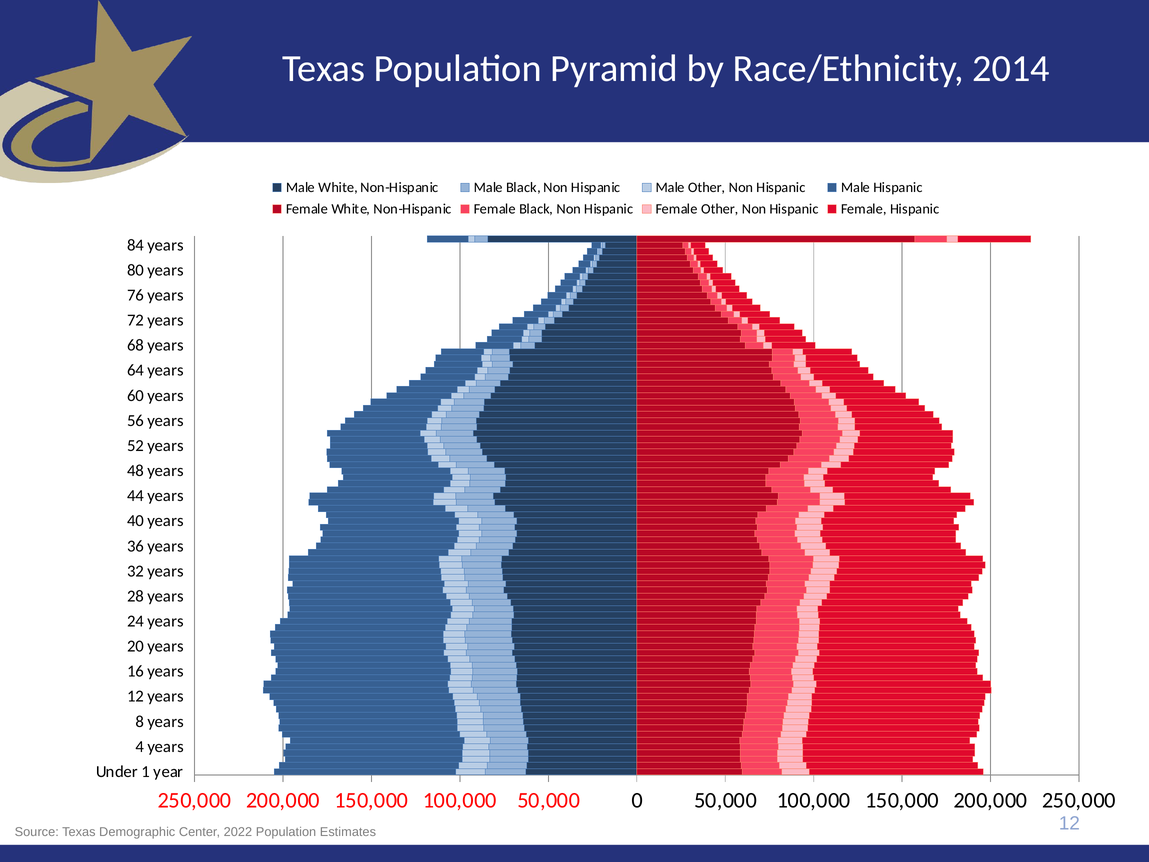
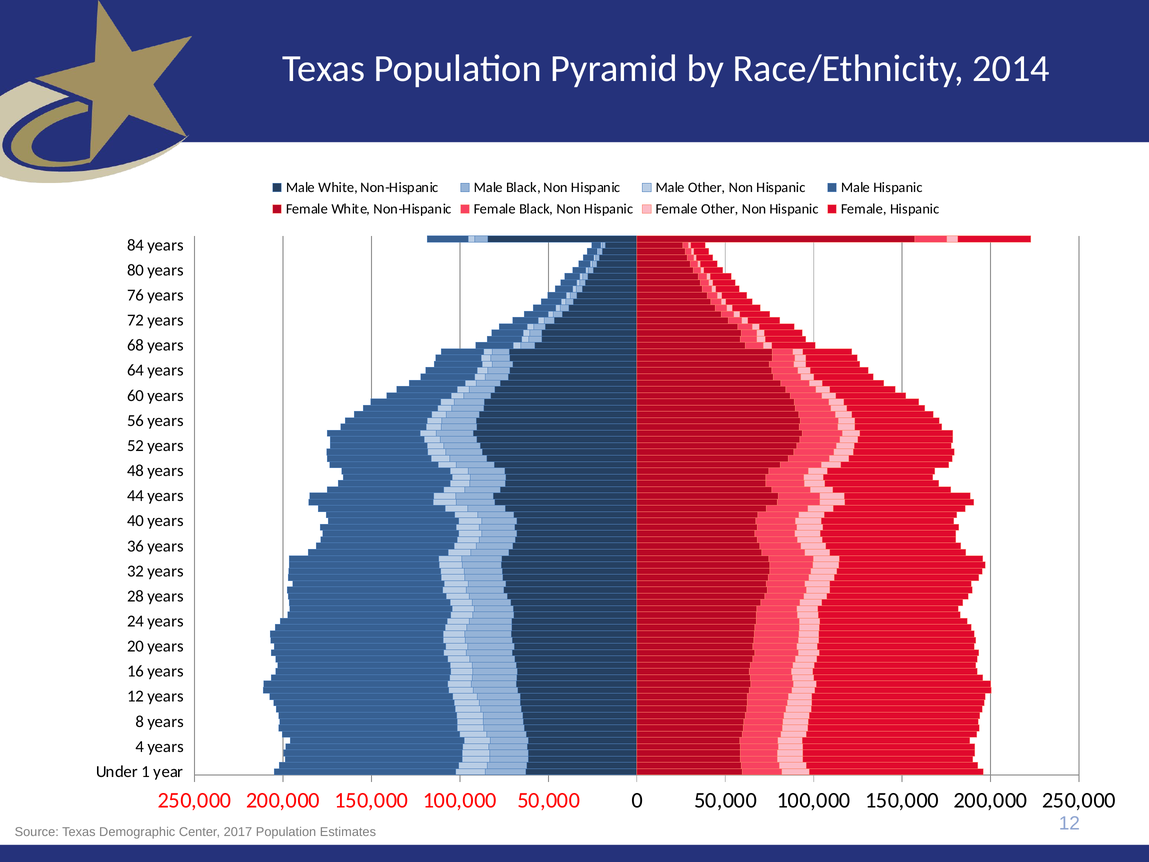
2022: 2022 -> 2017
